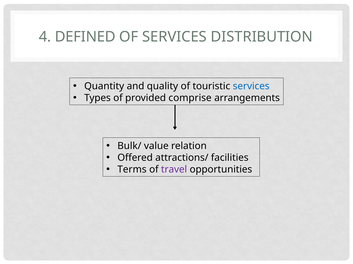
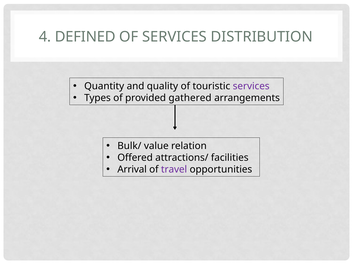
services at (251, 86) colour: blue -> purple
comprise: comprise -> gathered
Terms: Terms -> Arrival
